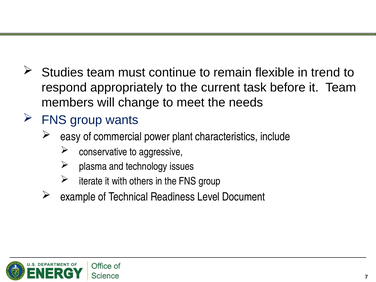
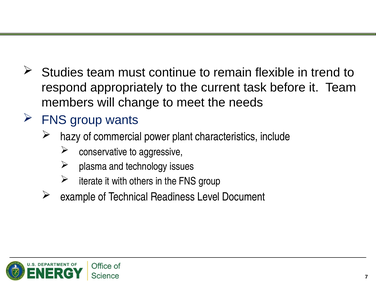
easy: easy -> hazy
